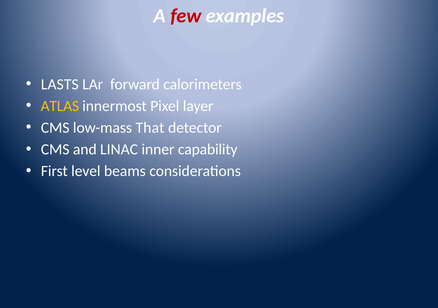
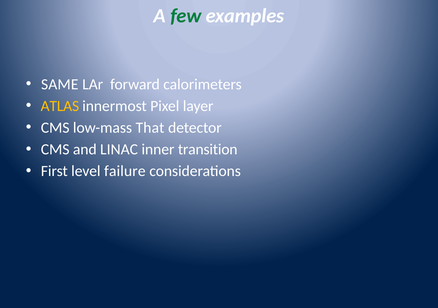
few colour: red -> green
LASTS: LASTS -> SAME
capability: capability -> transition
beams: beams -> failure
